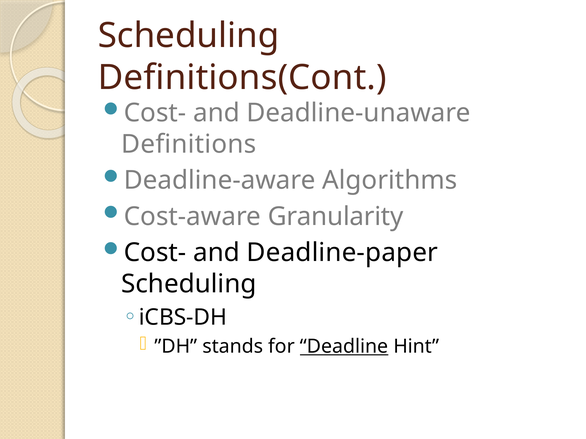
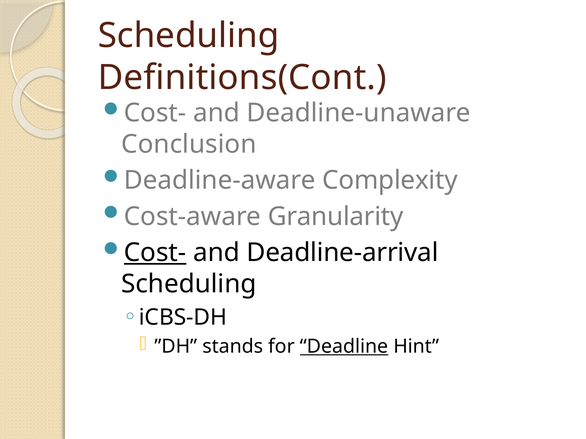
Definitions: Definitions -> Conclusion
Algorithms: Algorithms -> Complexity
Cost- at (155, 253) underline: none -> present
Deadline-paper: Deadline-paper -> Deadline-arrival
